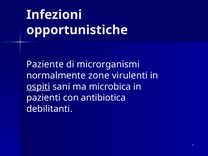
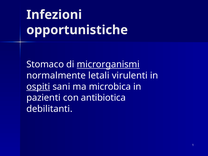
Paziente: Paziente -> Stomaco
microrganismi underline: none -> present
zone: zone -> letali
